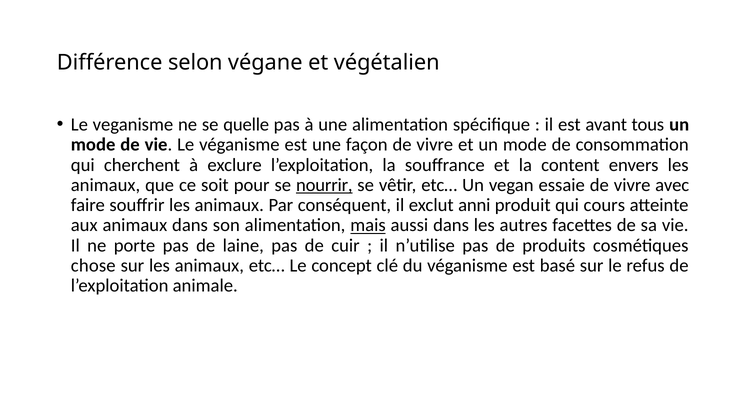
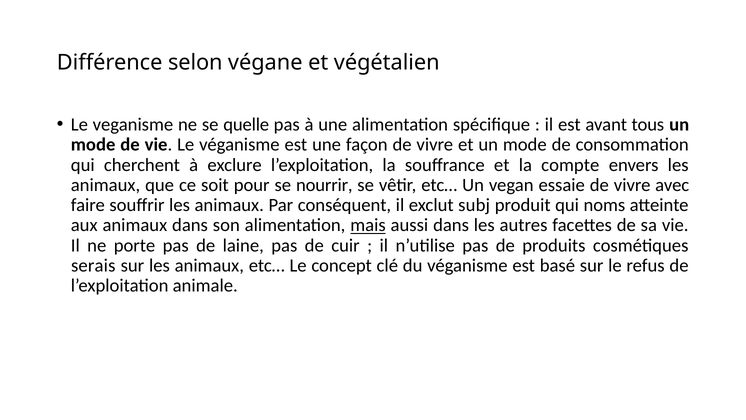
content: content -> compte
nourrir underline: present -> none
anni: anni -> subj
cours: cours -> noms
chose: chose -> serais
